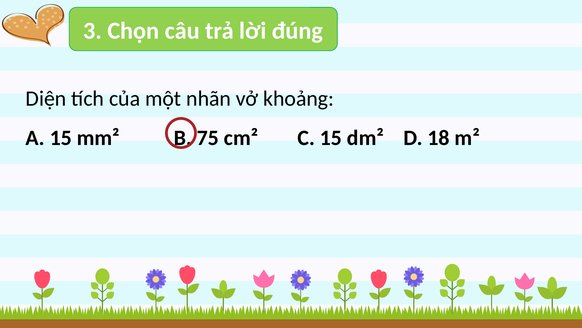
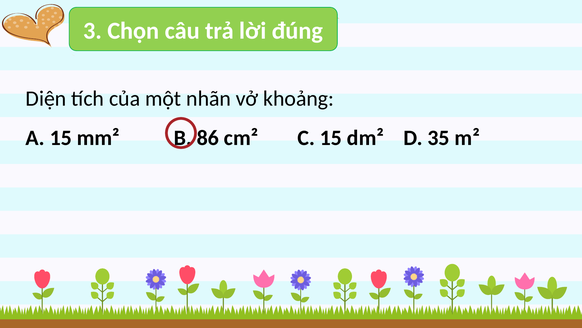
75: 75 -> 86
18: 18 -> 35
